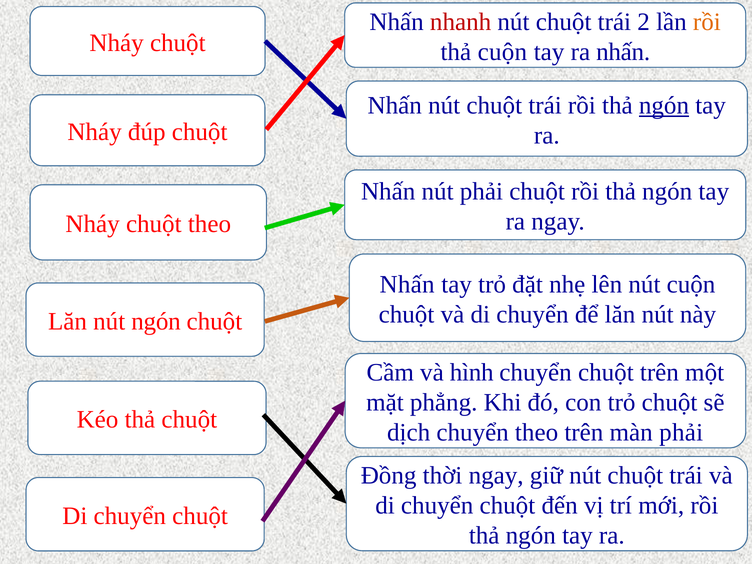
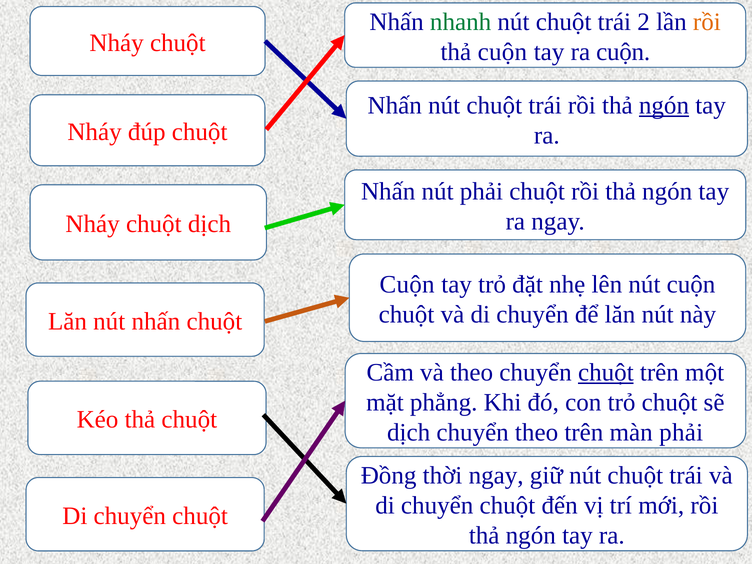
nhanh colour: red -> green
nhấn at (623, 52): nhấn -> cuộn
chuột theo: theo -> dịch
Nhấn at (407, 284): Nhấn -> Cuộn
nút ngón: ngón -> nhấn
và hình: hình -> theo
chuột at (606, 372) underline: none -> present
